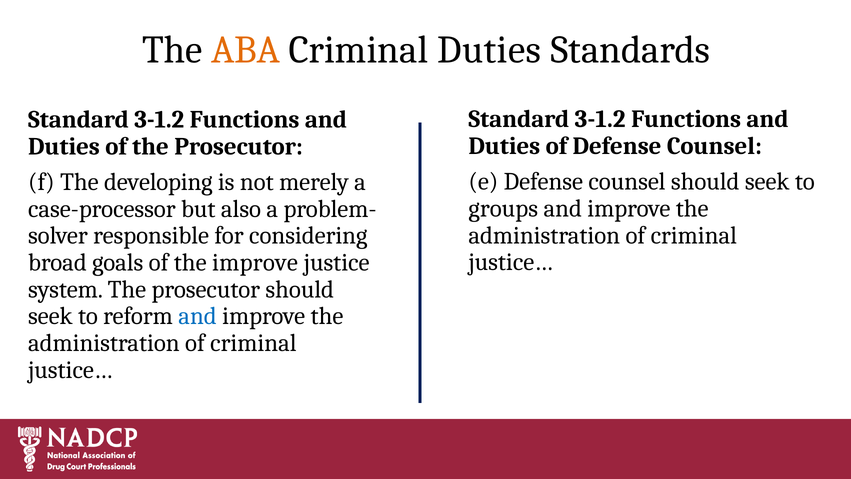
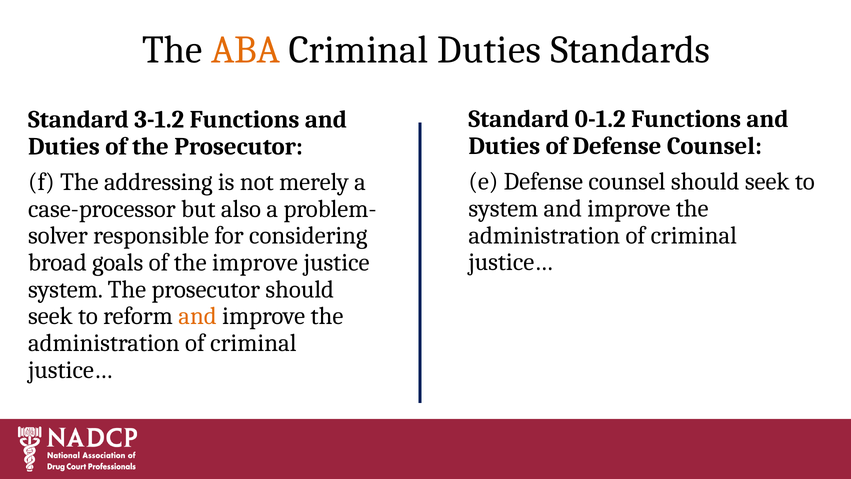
3-1.2 at (600, 119): 3-1.2 -> 0-1.2
developing: developing -> addressing
groups at (503, 208): groups -> system
and at (198, 316) colour: blue -> orange
